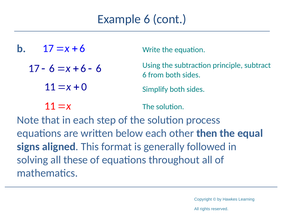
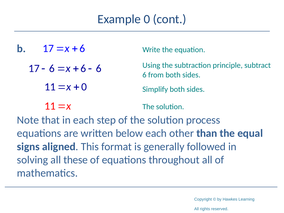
Example 6: 6 -> 0
then: then -> than
